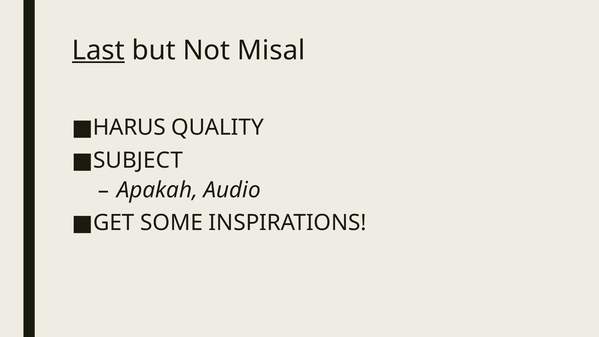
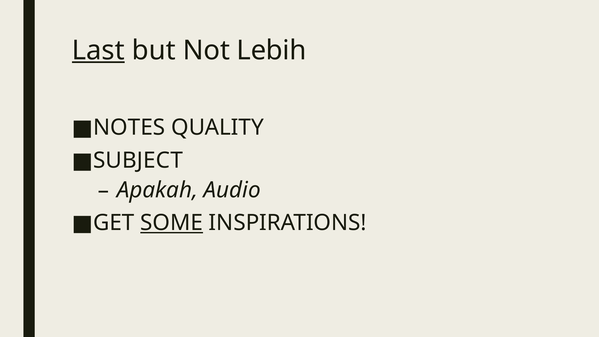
Misal: Misal -> Lebih
HARUS: HARUS -> NOTES
SOME underline: none -> present
